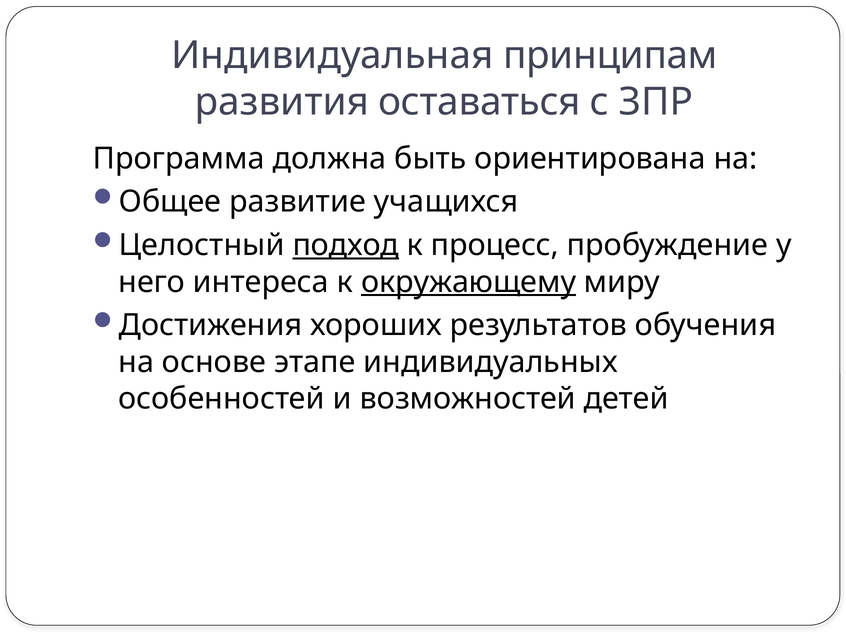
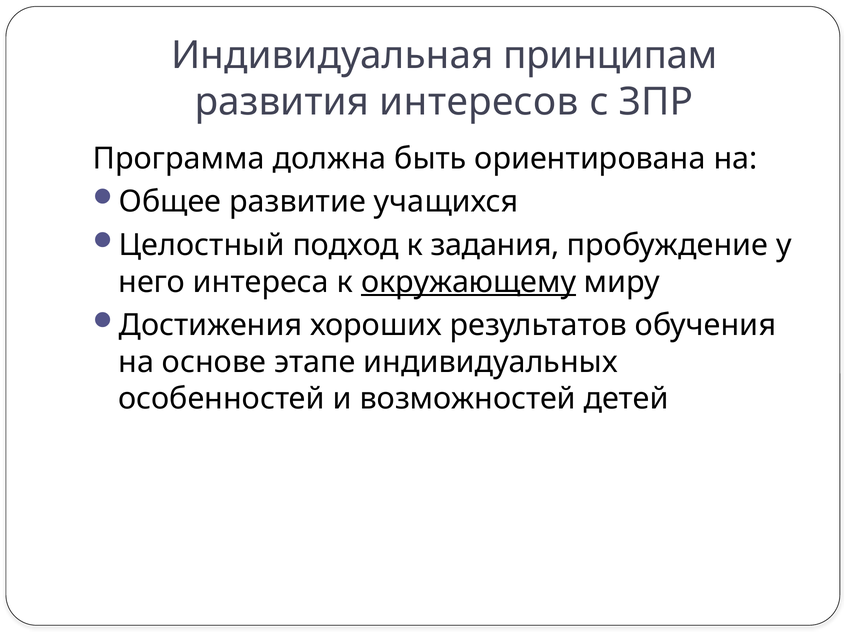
оставаться: оставаться -> интересов
подход underline: present -> none
процесс: процесс -> задания
